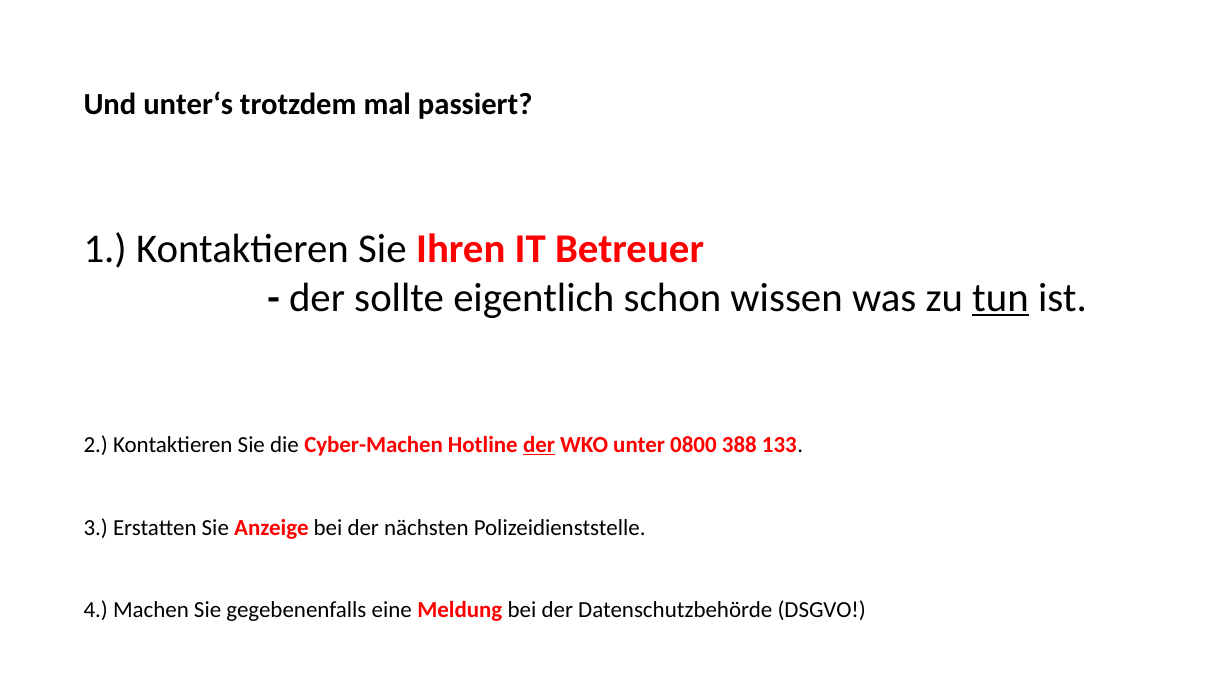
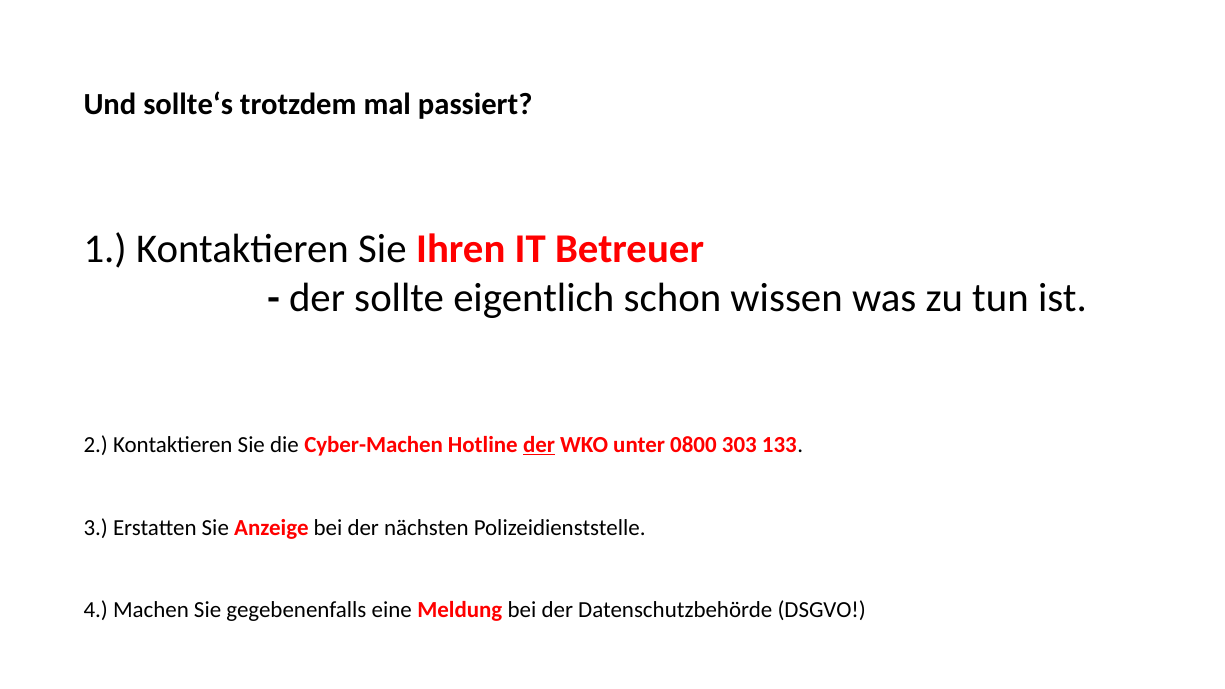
unter‘s: unter‘s -> sollte‘s
tun underline: present -> none
388: 388 -> 303
